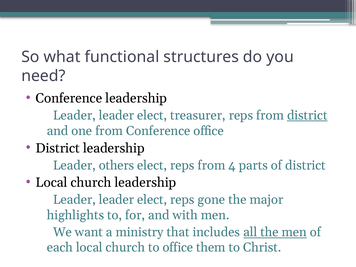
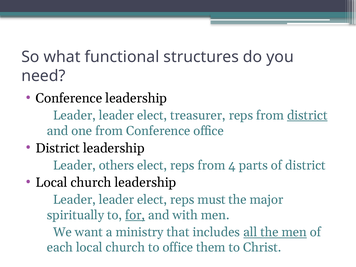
gone: gone -> must
highlights: highlights -> spiritually
for underline: none -> present
